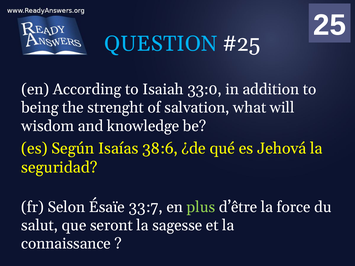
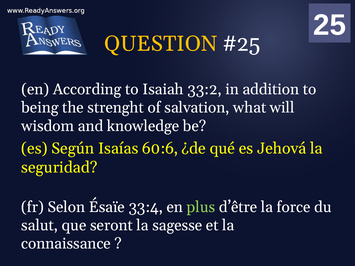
QUESTION colour: light blue -> yellow
33:0: 33:0 -> 33:2
38:6: 38:6 -> 60:6
33:7: 33:7 -> 33:4
